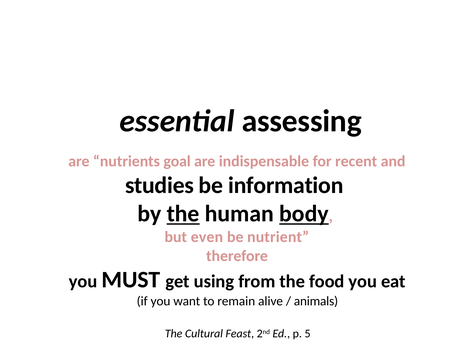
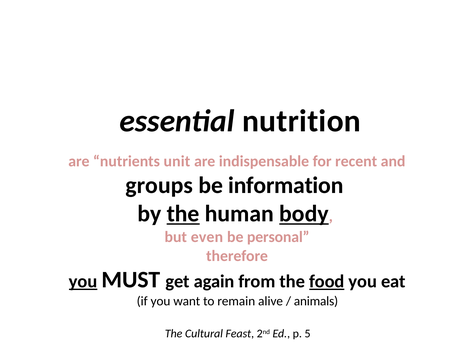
assessing: assessing -> nutrition
goal: goal -> unit
studies: studies -> groups
nutrient: nutrient -> personal
you at (83, 282) underline: none -> present
using: using -> again
food underline: none -> present
